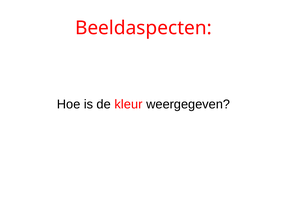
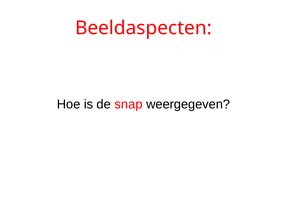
kleur: kleur -> snap
